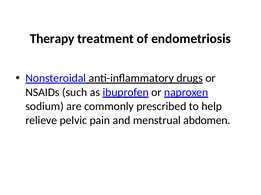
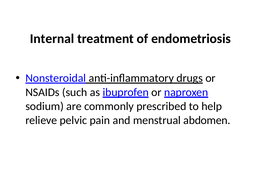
Therapy: Therapy -> Internal
